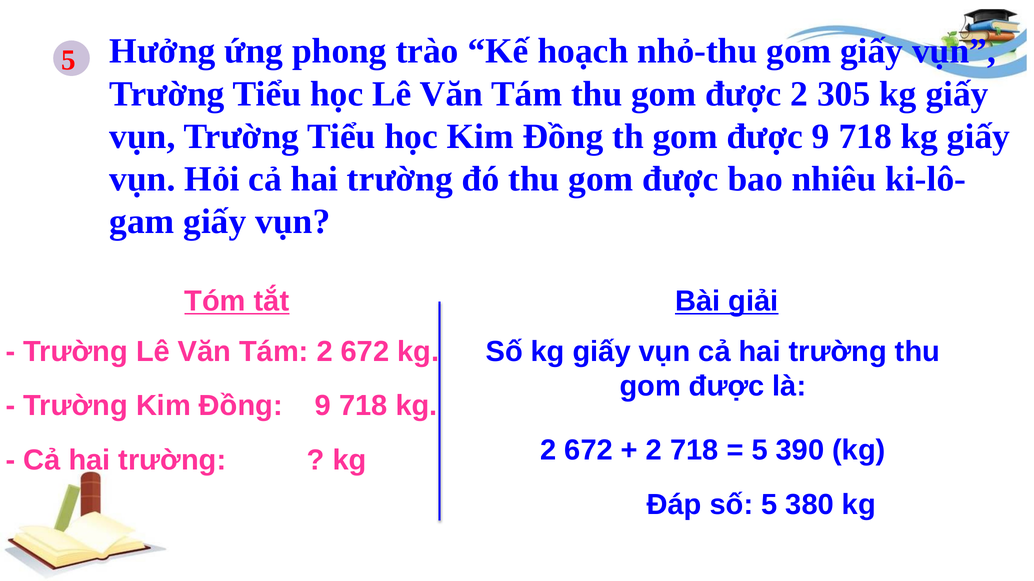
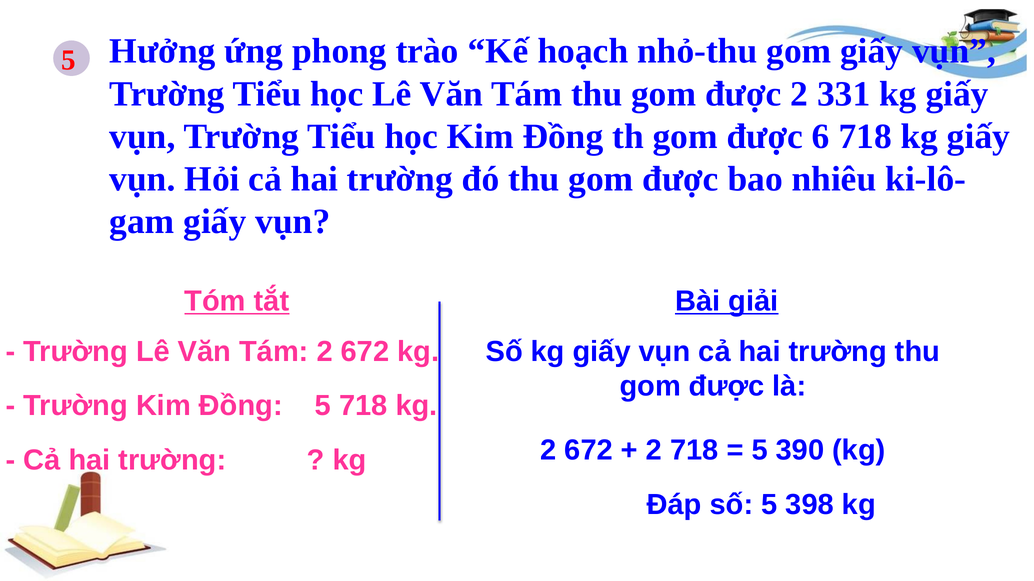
305: 305 -> 331
được 9: 9 -> 6
Đồng 9: 9 -> 5
380: 380 -> 398
